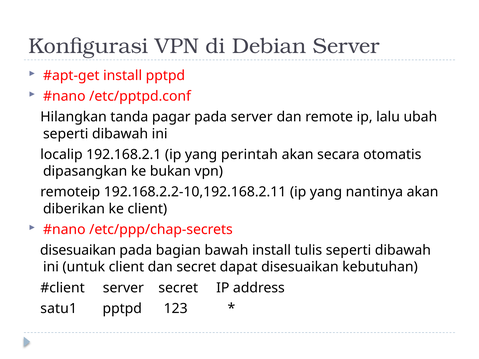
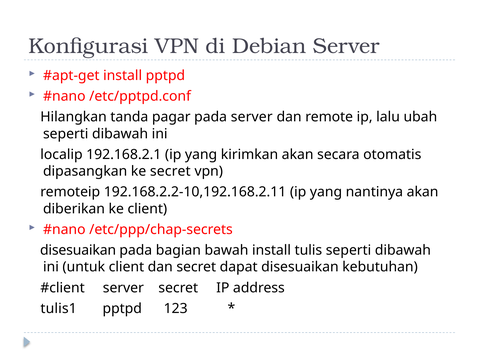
perintah: perintah -> kirimkan
ke bukan: bukan -> secret
satu1: satu1 -> tulis1
